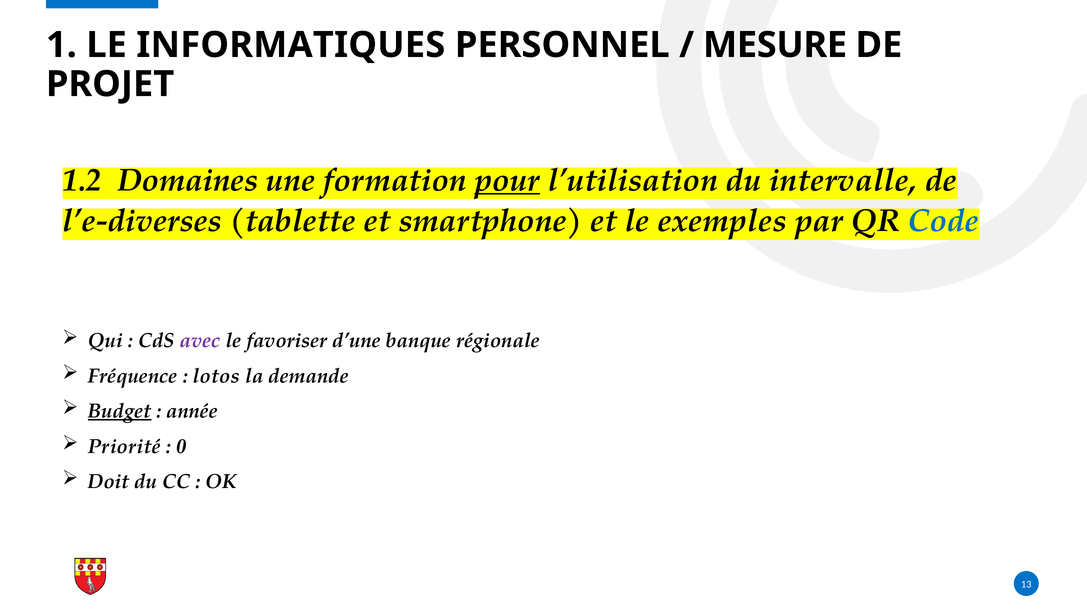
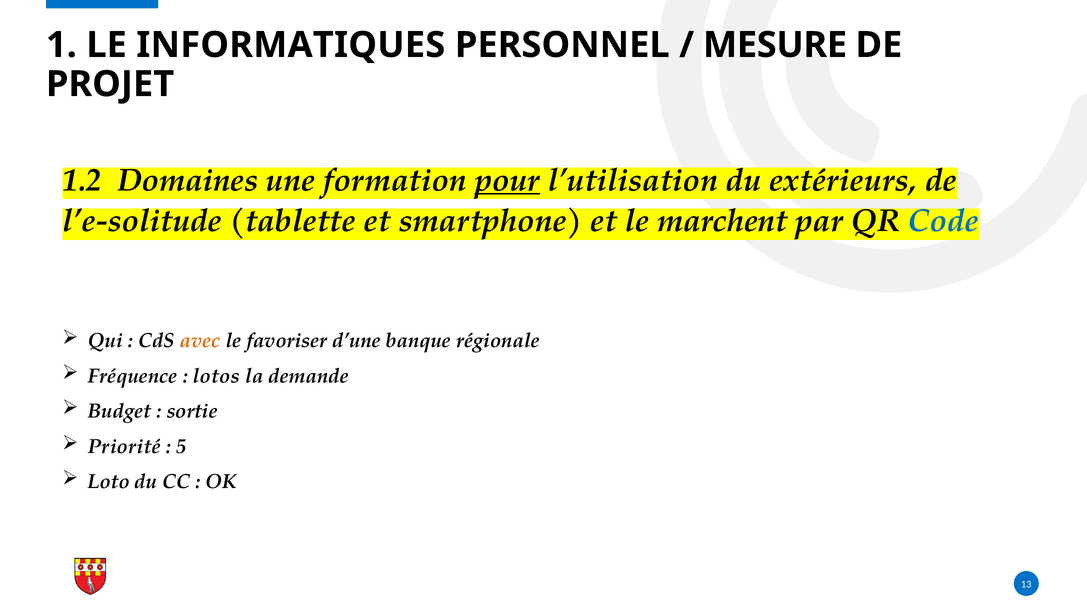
intervalle: intervalle -> extérieurs
l’e-diverses: l’e-diverses -> l’e-solitude
exemples: exemples -> marchent
avec colour: purple -> orange
Budget underline: present -> none
année: année -> sortie
0: 0 -> 5
Doit: Doit -> Loto
